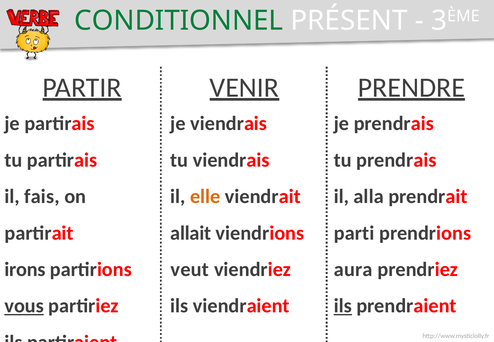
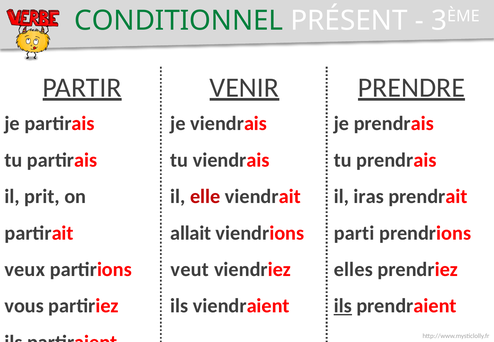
fais: fais -> prit
elle colour: orange -> red
alla: alla -> iras
irons: irons -> veux
aura: aura -> elles
vous underline: present -> none
